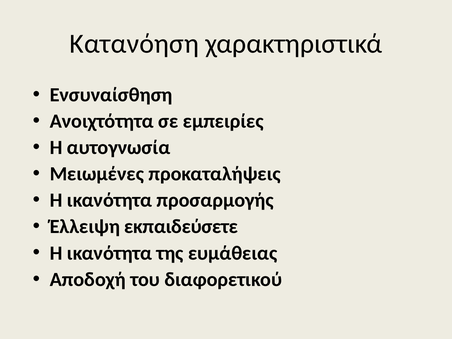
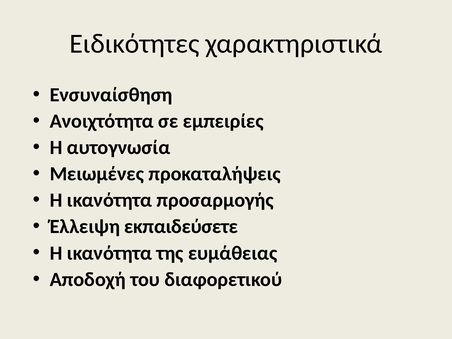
Κατανόηση: Κατανόηση -> Ειδικότητες
